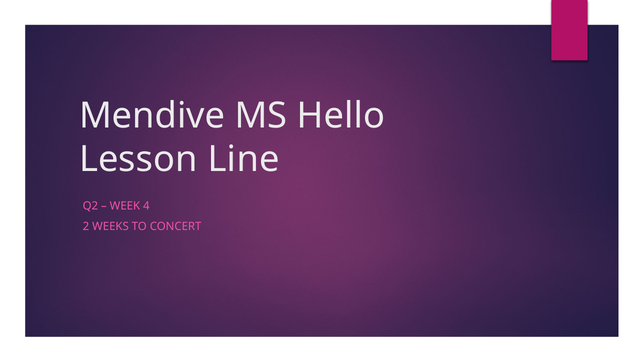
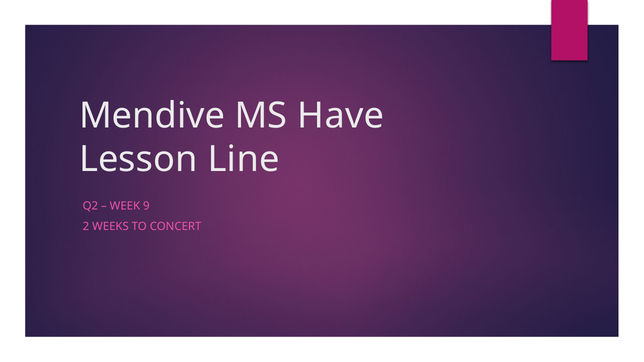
Hello: Hello -> Have
4: 4 -> 9
